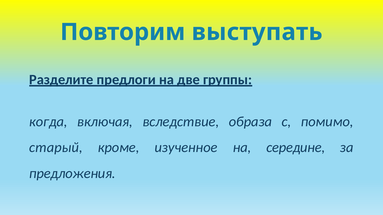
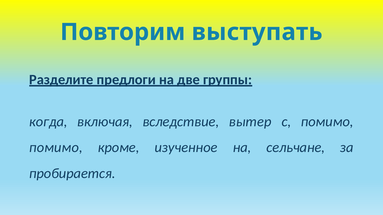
образа: образа -> вытер
старый at (56, 148): старый -> помимо
середине: середине -> сельчане
предложения: предложения -> пробирается
